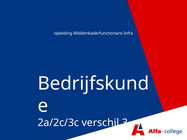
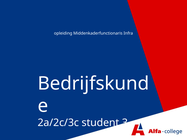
verschil: verschil -> student
